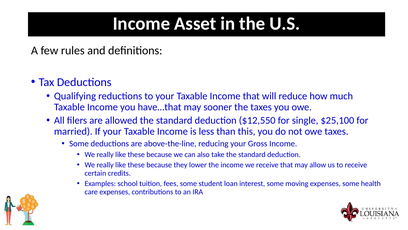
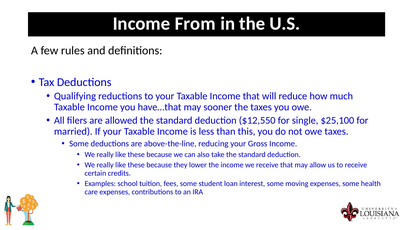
Asset: Asset -> From
